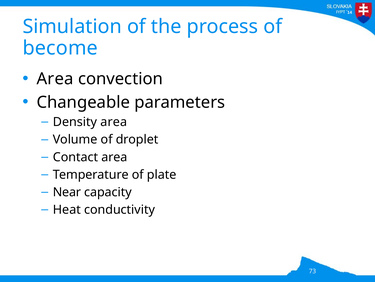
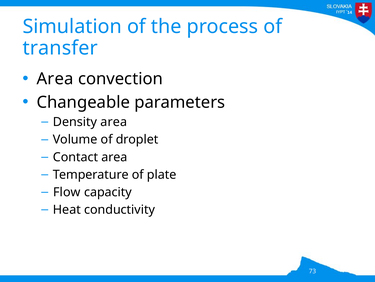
become: become -> transfer
Near: Near -> Flow
